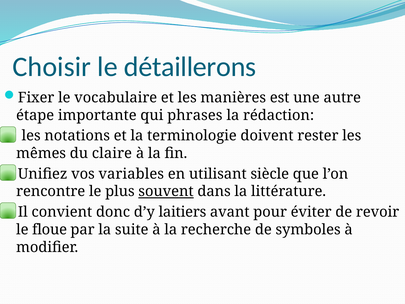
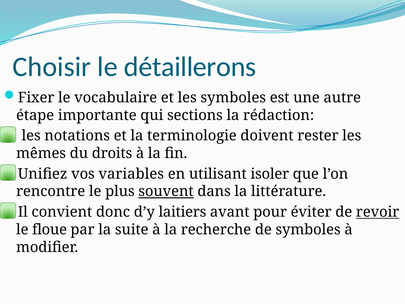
les manières: manières -> symboles
phrases: phrases -> sections
claire: claire -> droits
siècle: siècle -> isoler
revoir underline: none -> present
